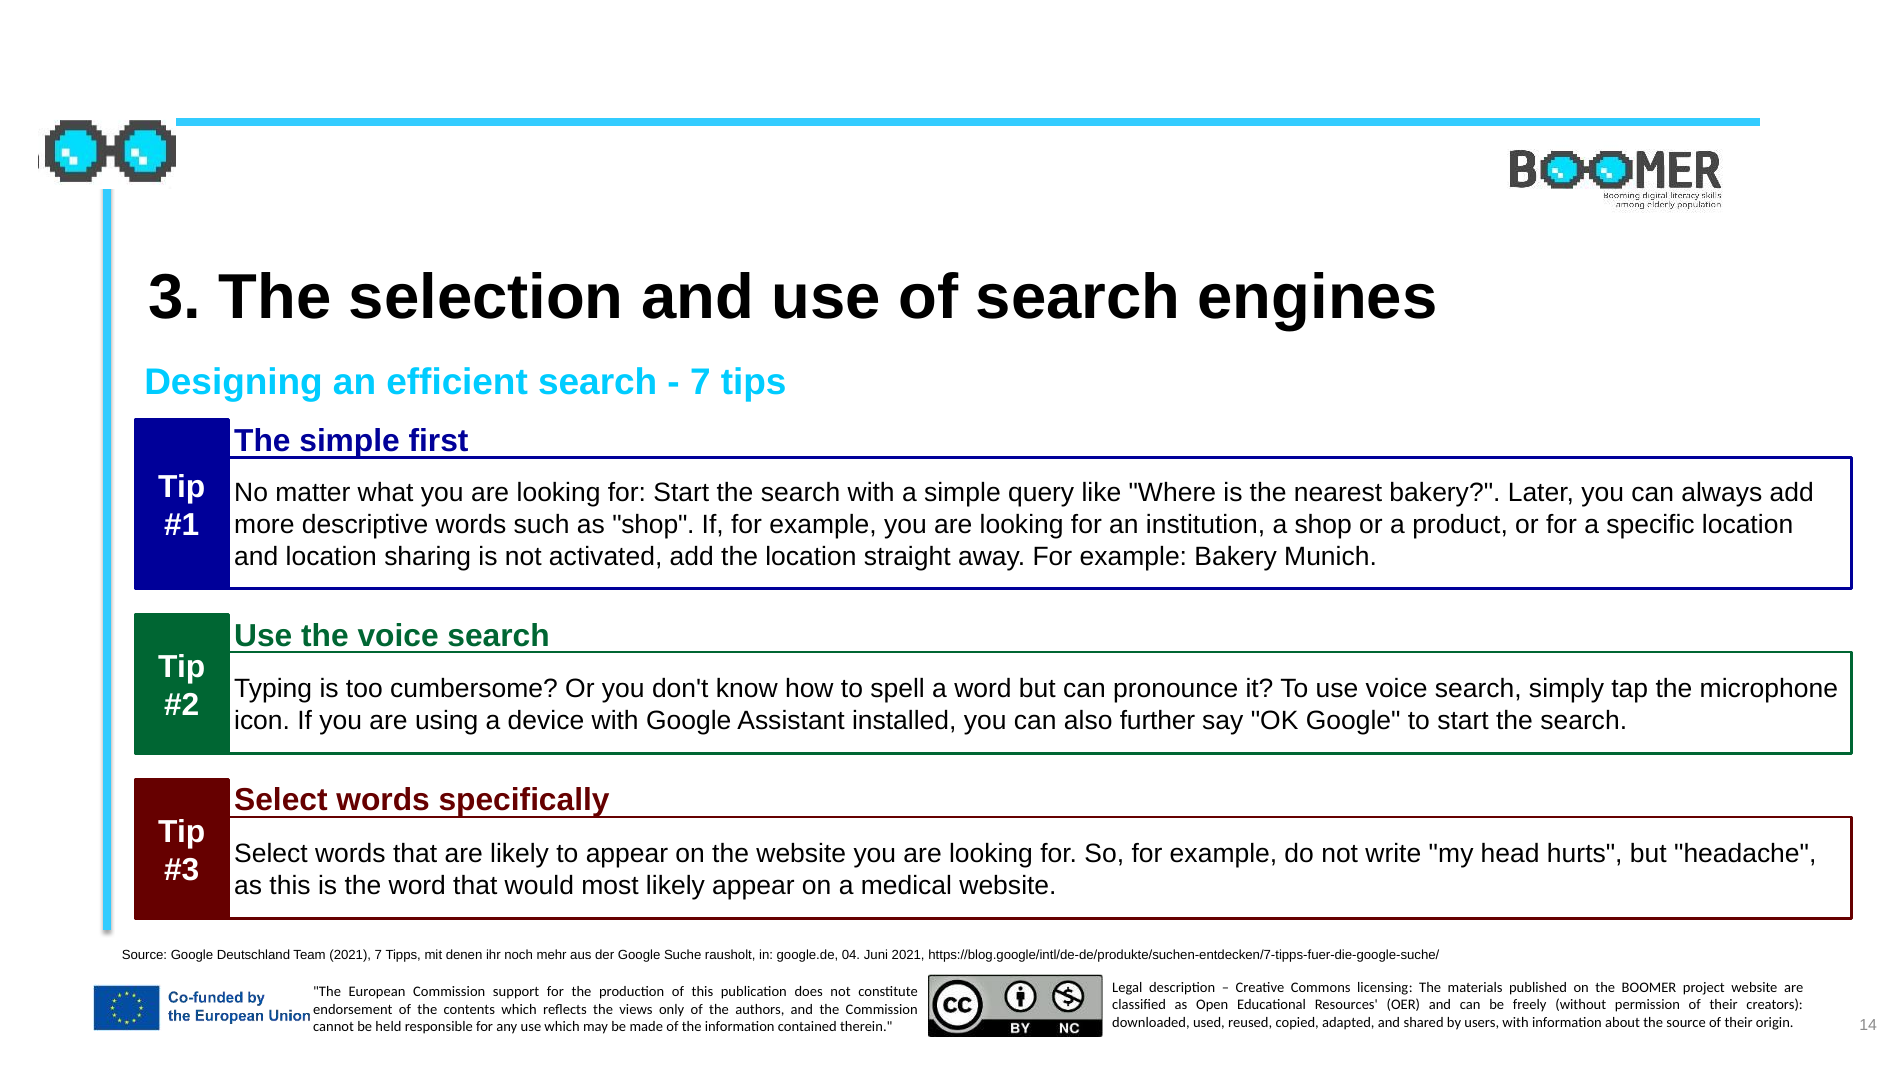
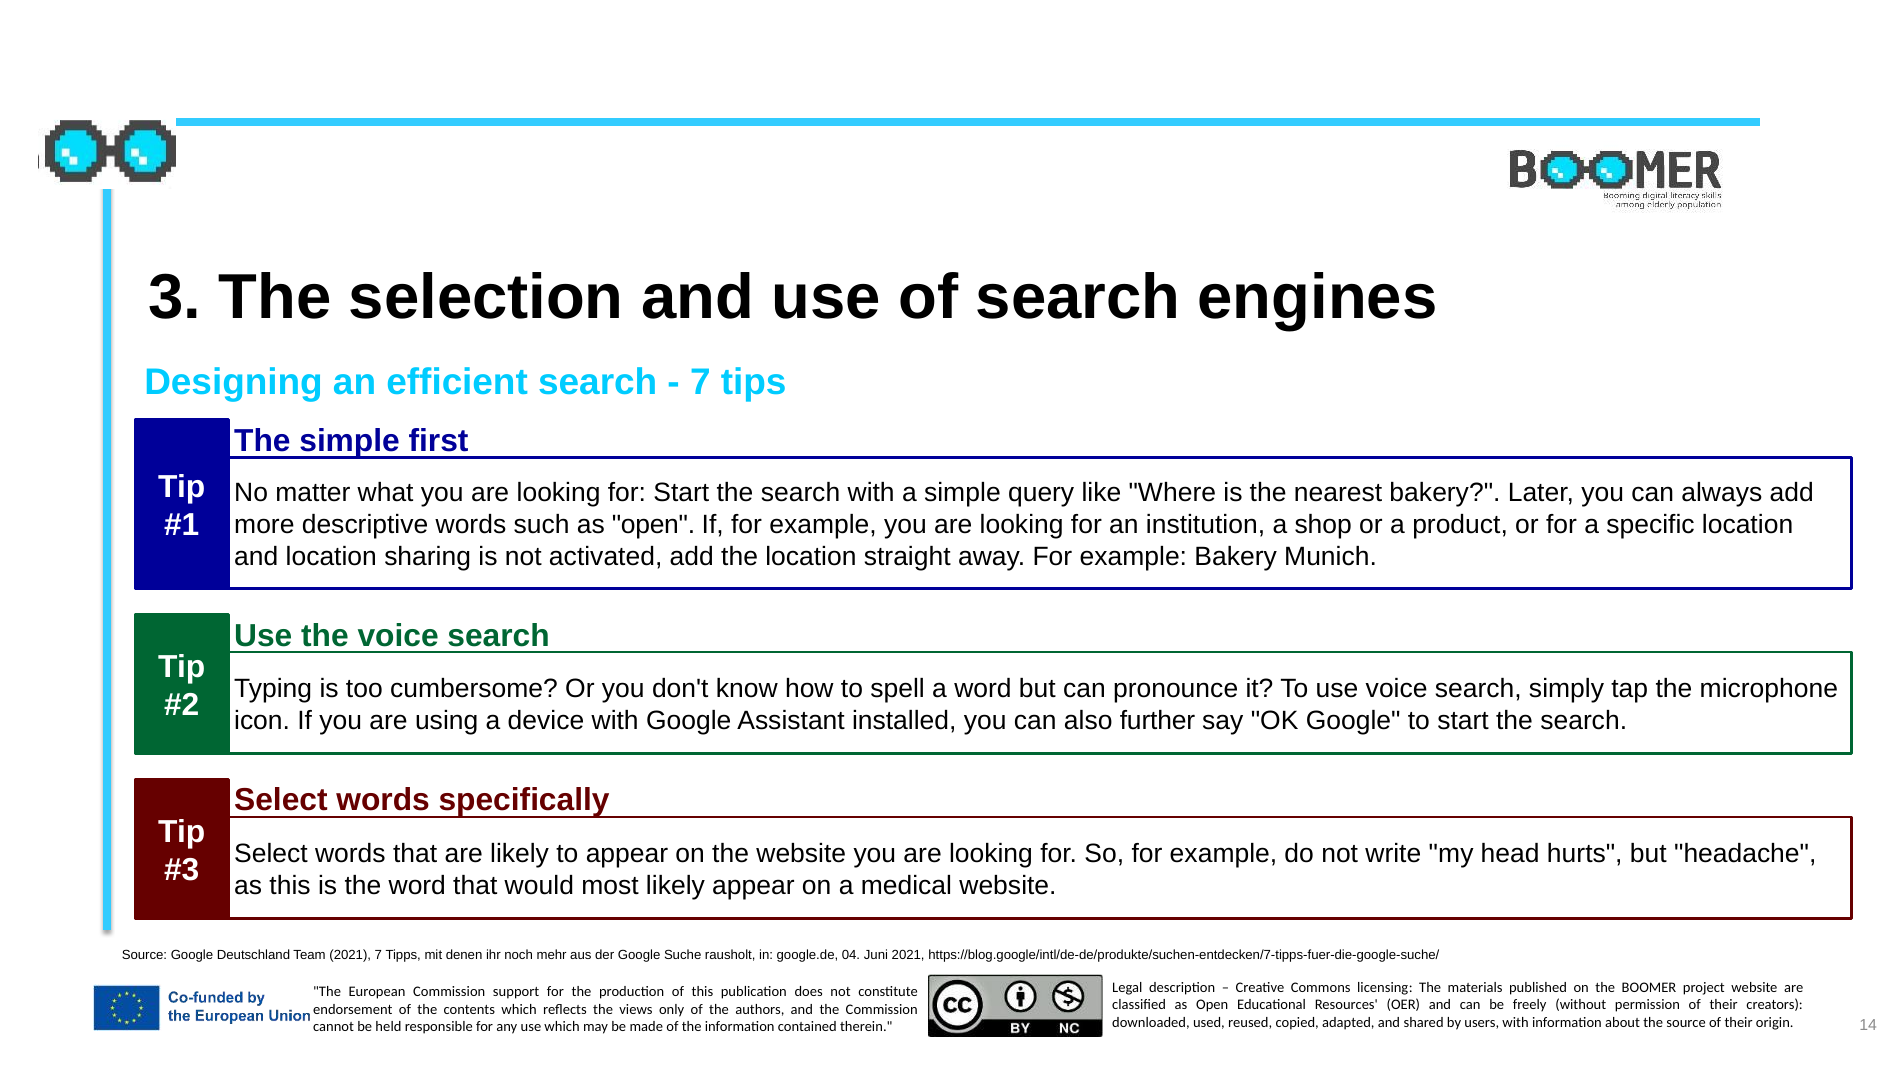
such as shop: shop -> open
